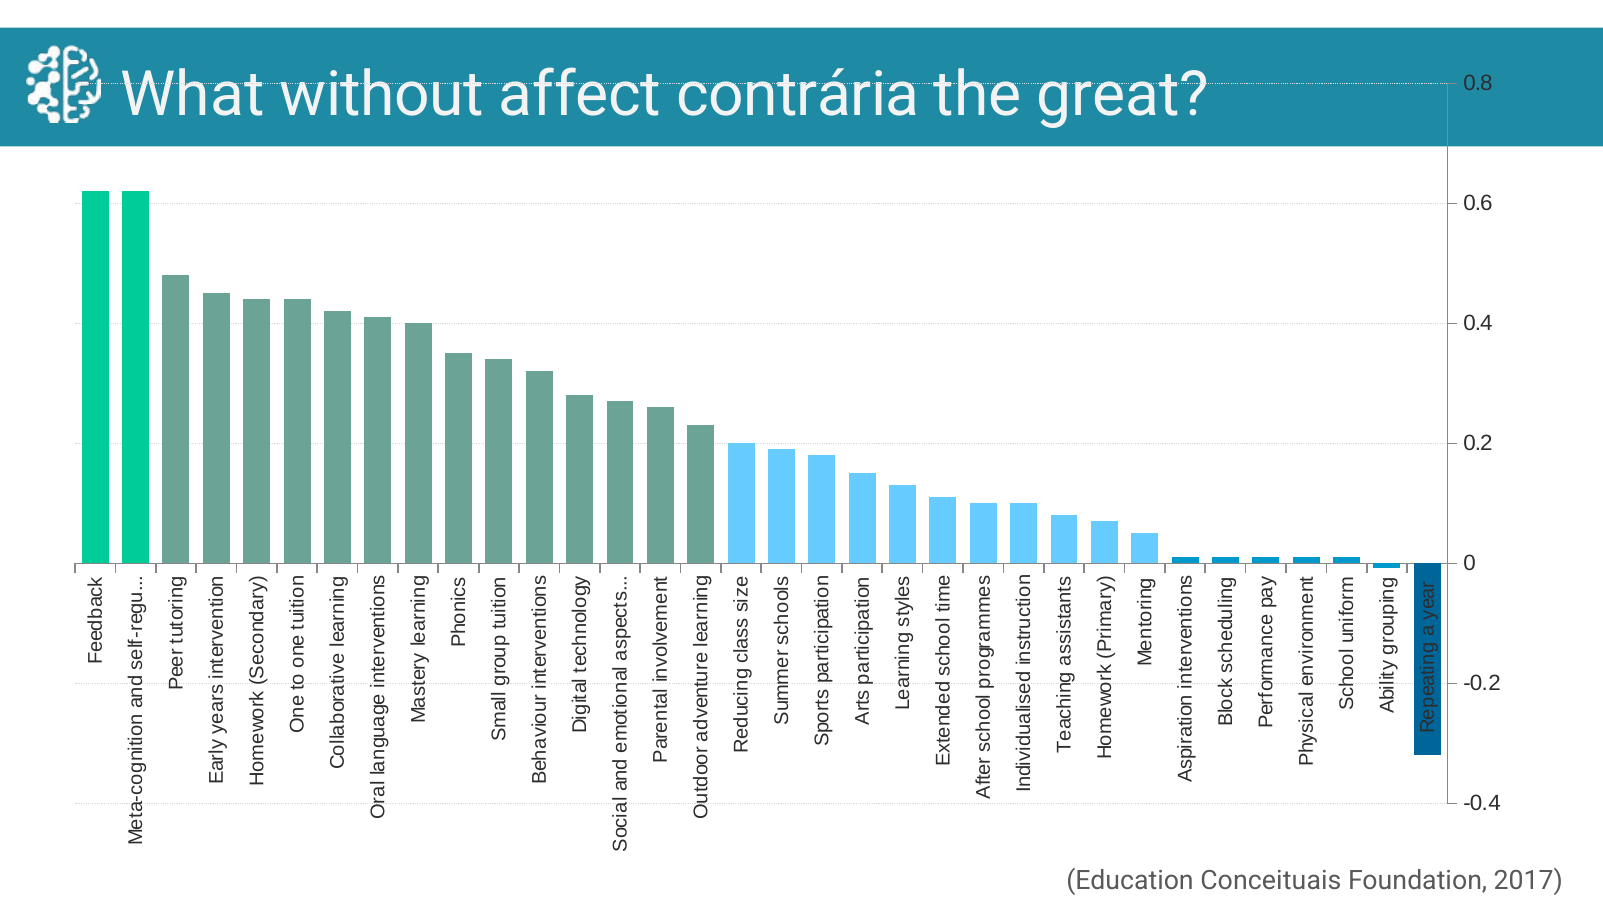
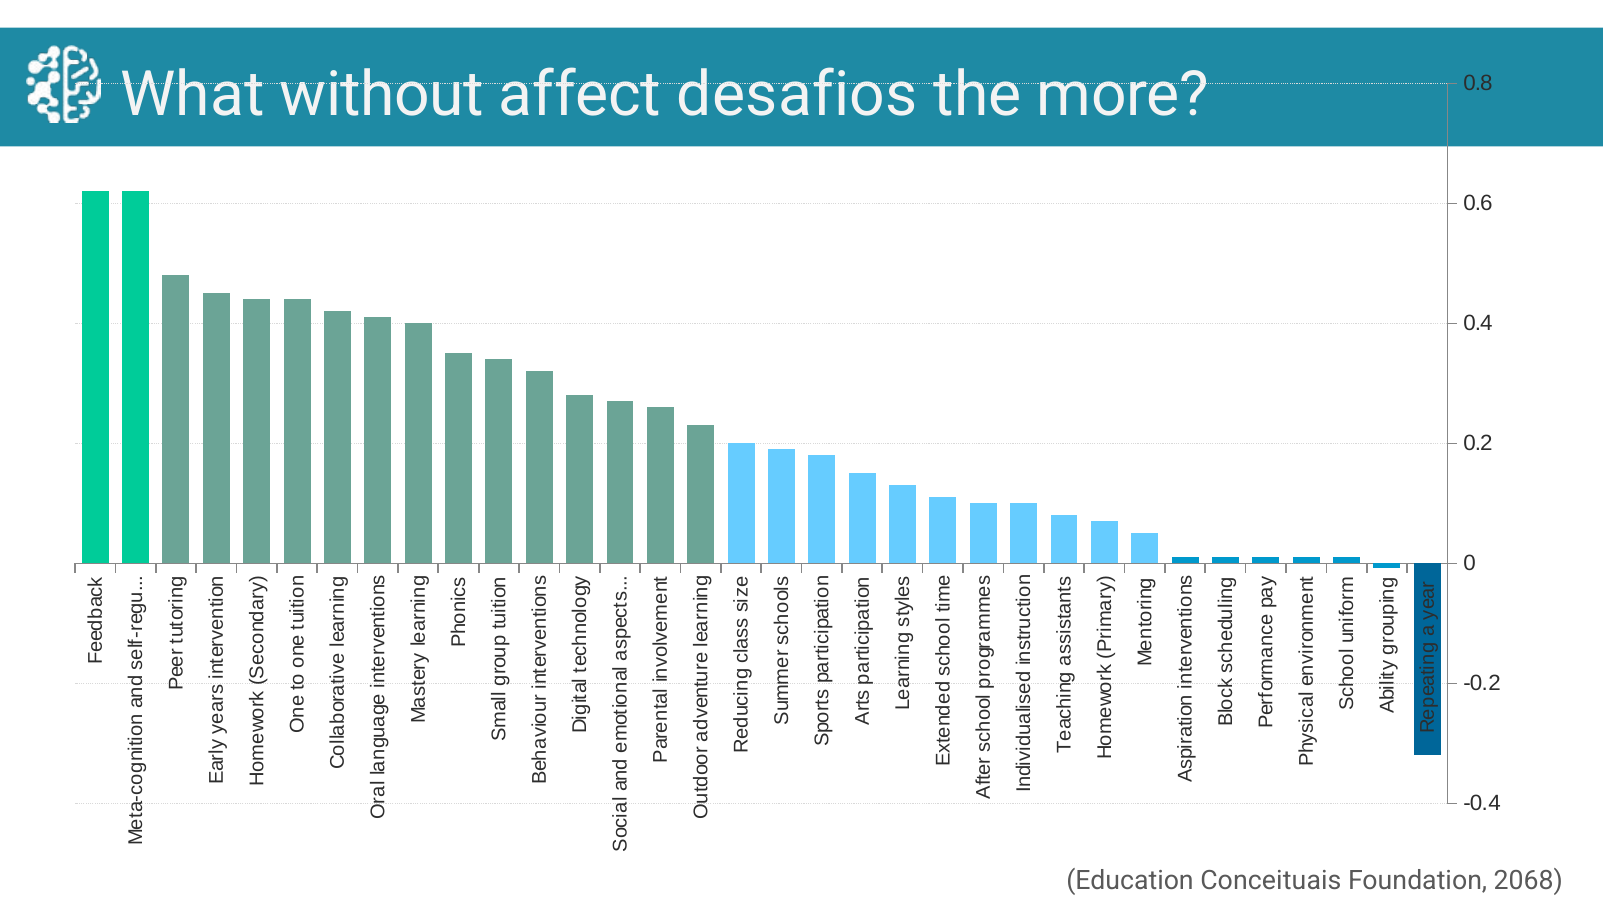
contrária: contrária -> desafios
great: great -> more
2017: 2017 -> 2068
